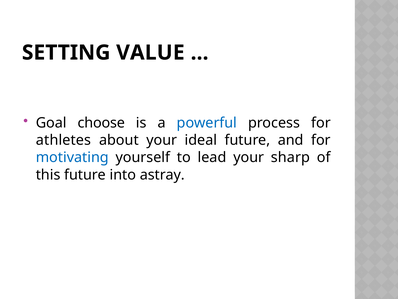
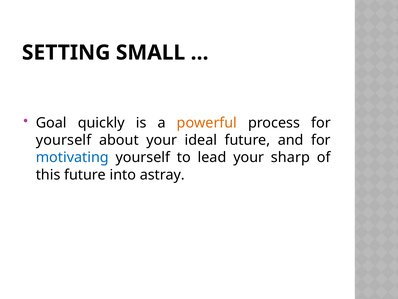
VALUE: VALUE -> SMALL
choose: choose -> quickly
powerful colour: blue -> orange
athletes at (64, 140): athletes -> yourself
